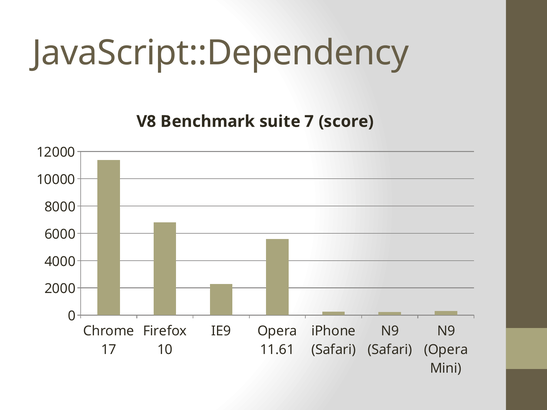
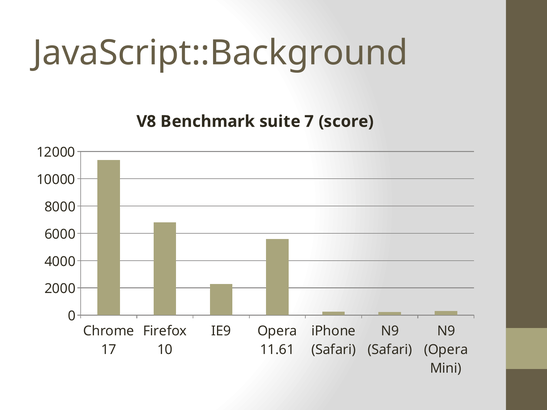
JavaScript::Dependency: JavaScript::Dependency -> JavaScript::Background
